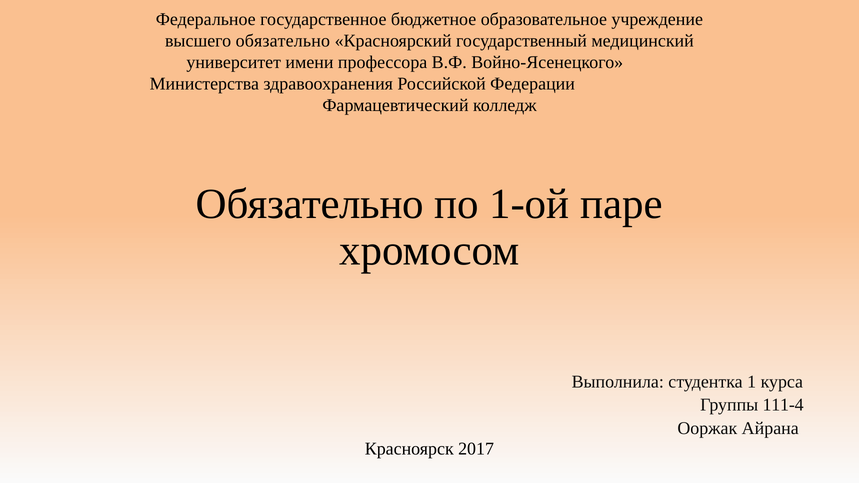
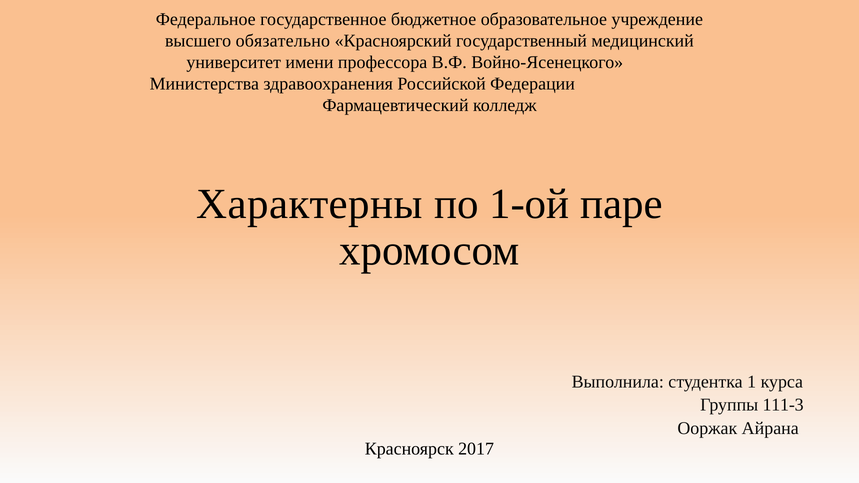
Обязательно at (310, 204): Обязательно -> Характерны
111-4: 111-4 -> 111-3
